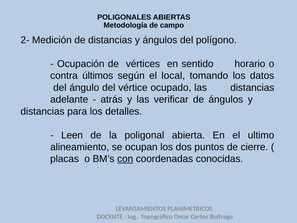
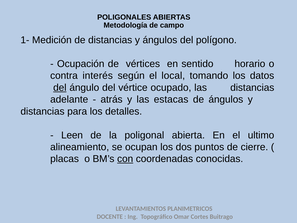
2-: 2- -> 1-
últimos: últimos -> interés
del at (60, 87) underline: none -> present
verificar: verificar -> estacas
